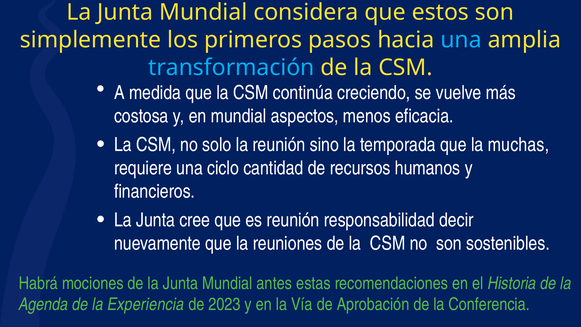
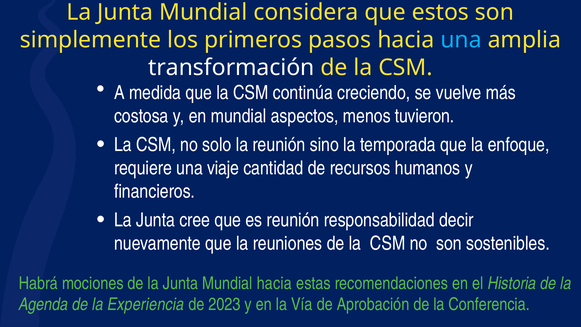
transformación colour: light blue -> white
eficacia: eficacia -> tuvieron
muchas: muchas -> enfoque
ciclo: ciclo -> viaje
Mundial antes: antes -> hacia
